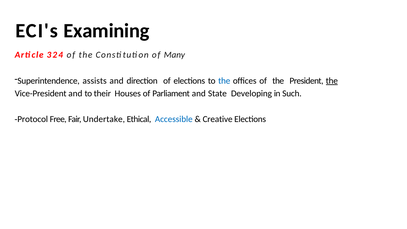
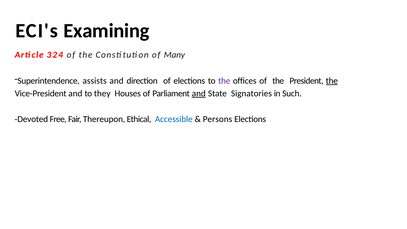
the at (224, 81) colour: blue -> purple
their: their -> they
and at (199, 93) underline: none -> present
Developing: Developing -> Signatories
Protocol: Protocol -> Devoted
Undertake: Undertake -> Thereupon
Creative: Creative -> Persons
